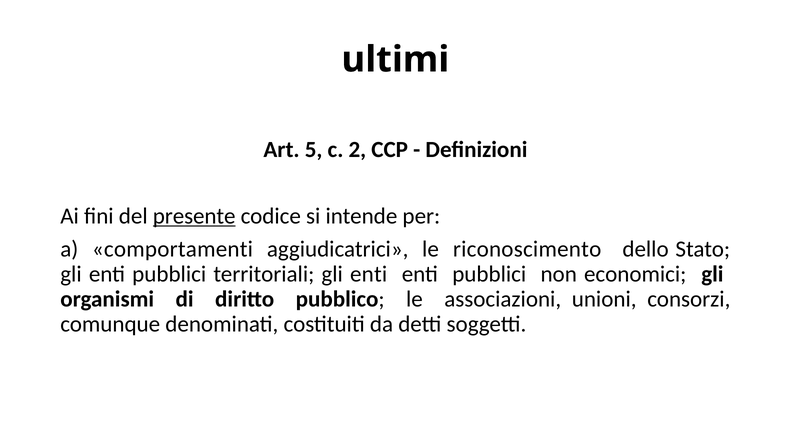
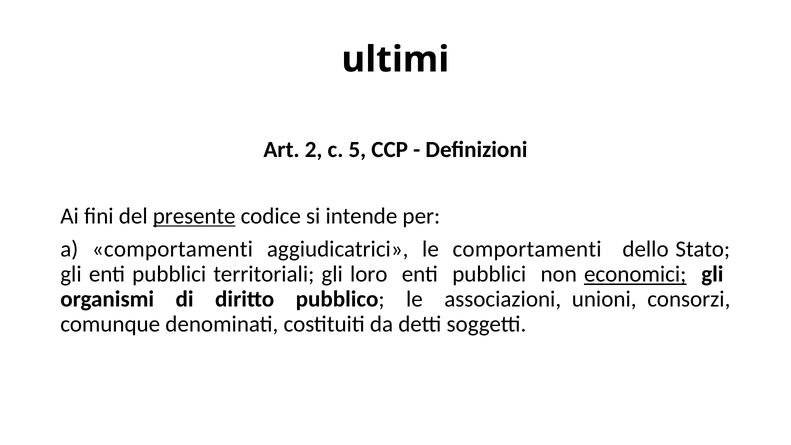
5: 5 -> 2
2: 2 -> 5
le riconoscimento: riconoscimento -> comportamenti
territoriali gli enti: enti -> loro
economici underline: none -> present
